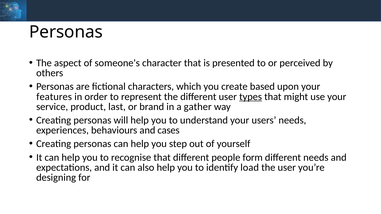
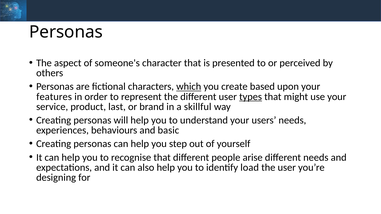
which underline: none -> present
gather: gather -> skillful
cases: cases -> basic
form: form -> arise
